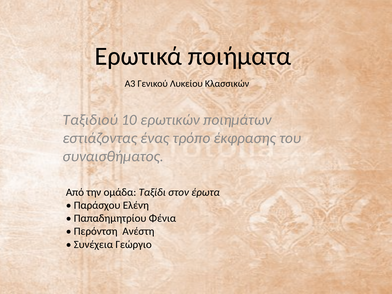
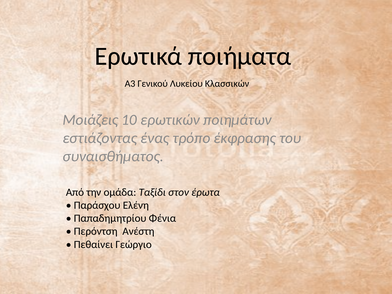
Ταξιδιού: Ταξιδιού -> Μοιάζεις
Συνέχεια: Συνέχεια -> Πεθαίνει
